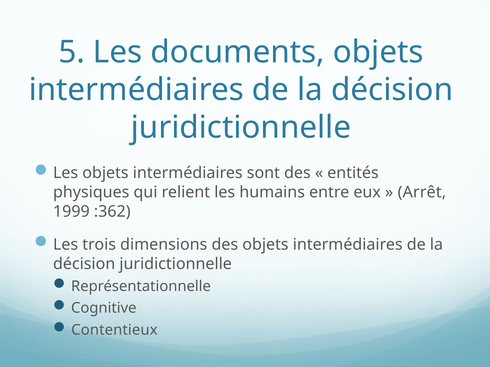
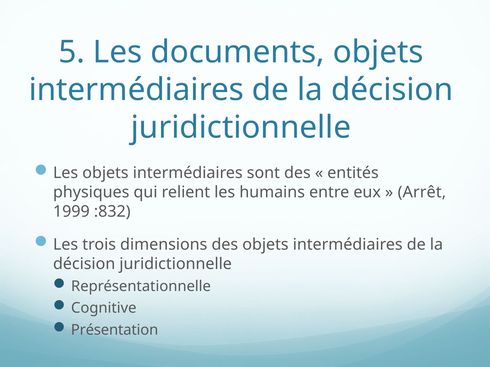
:362: :362 -> :832
Contentieux: Contentieux -> Présentation
